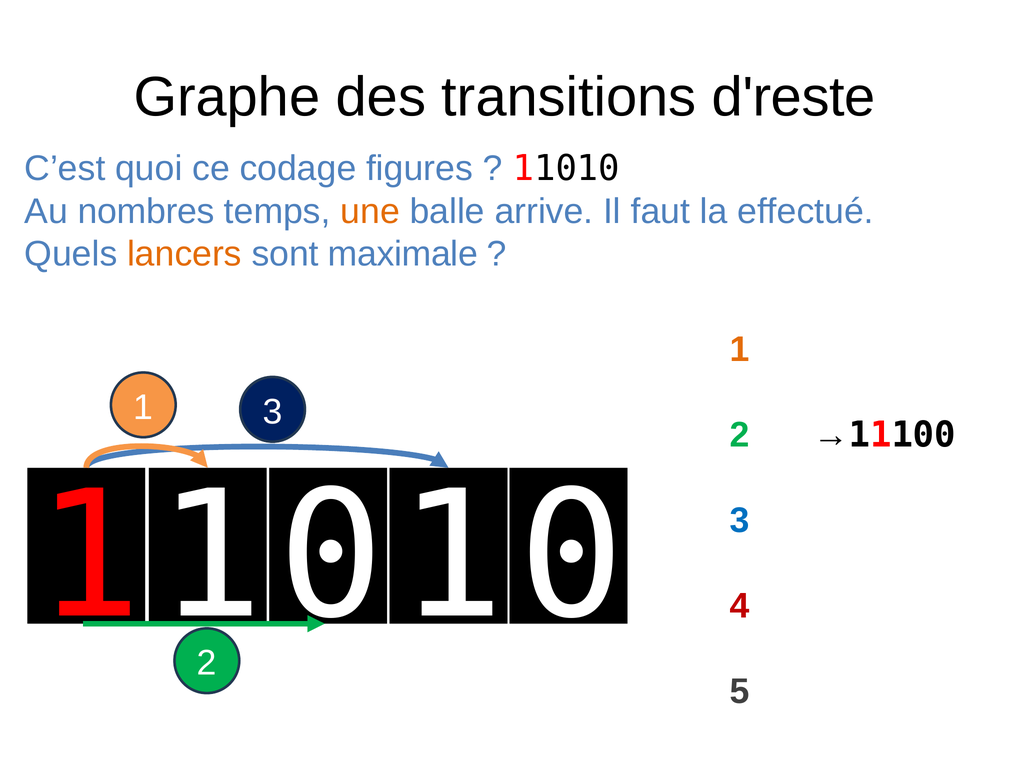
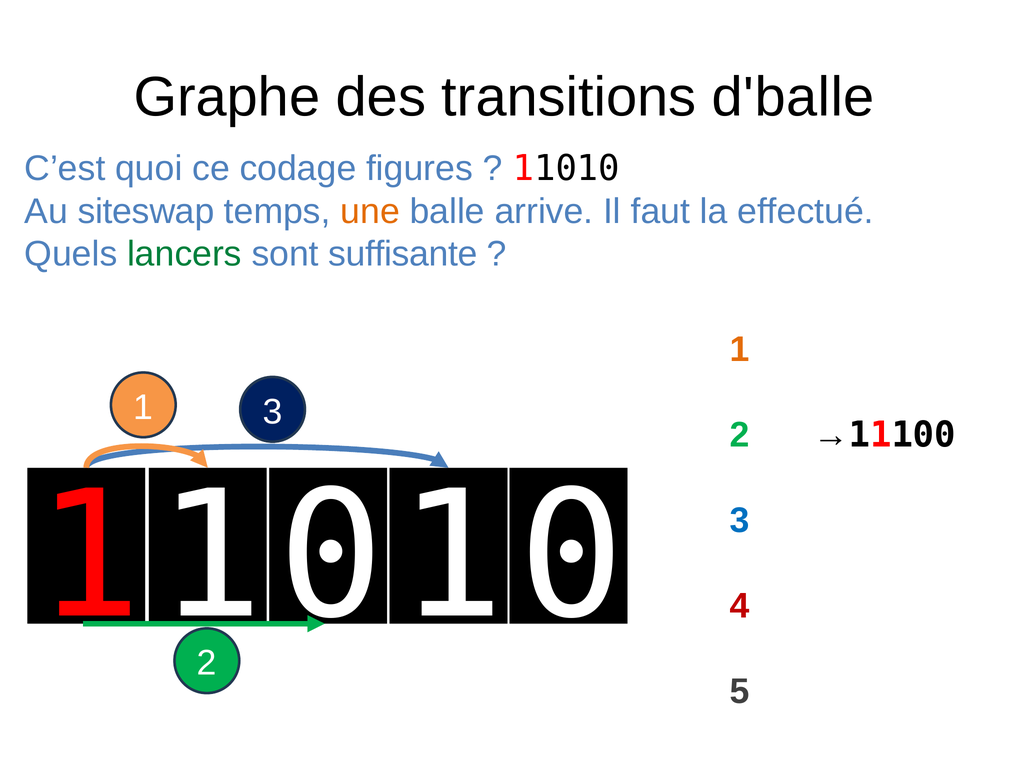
d'reste: d'reste -> d'balle
nombres: nombres -> siteswap
lancers colour: orange -> green
maximale: maximale -> suffisante
